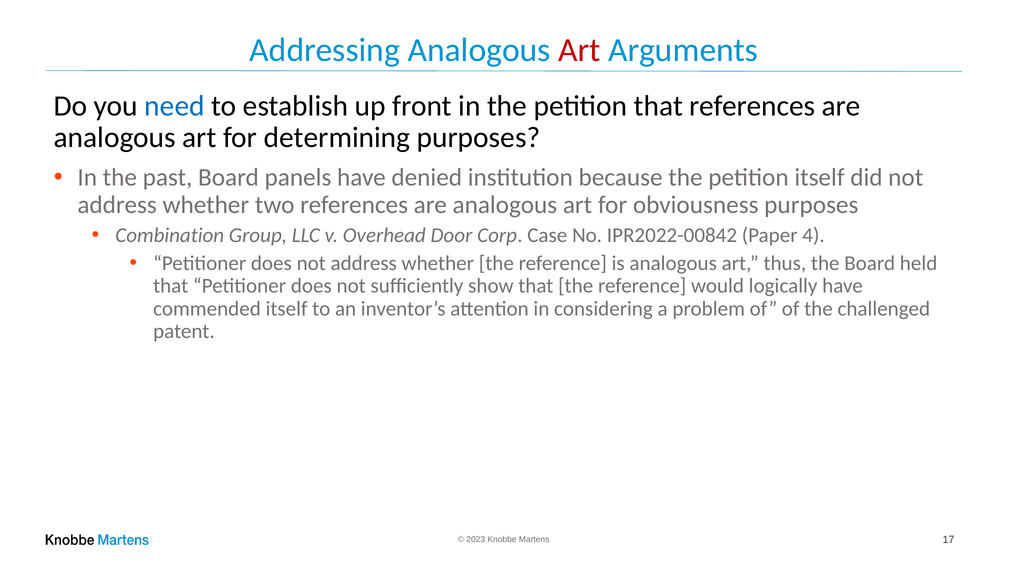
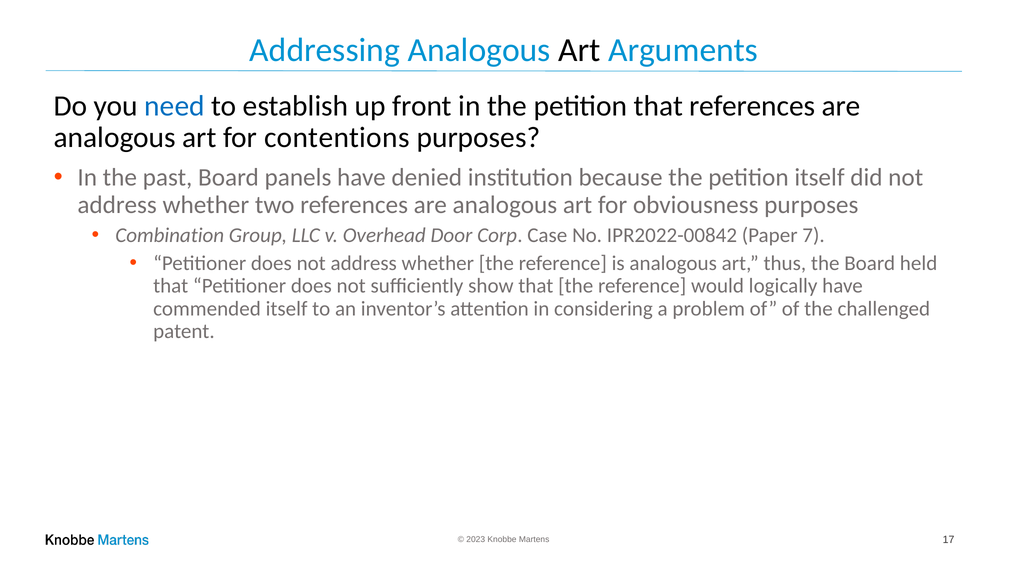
Art at (579, 50) colour: red -> black
determining: determining -> contentions
4: 4 -> 7
